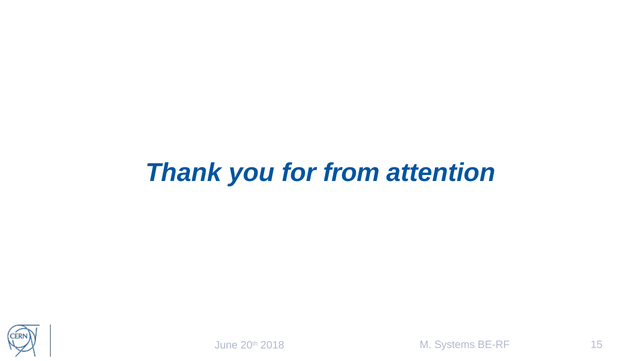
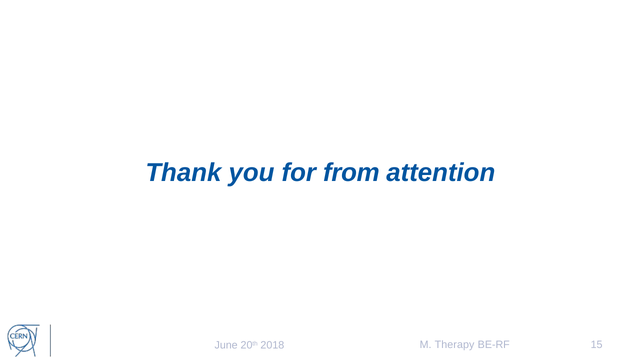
Systems: Systems -> Therapy
